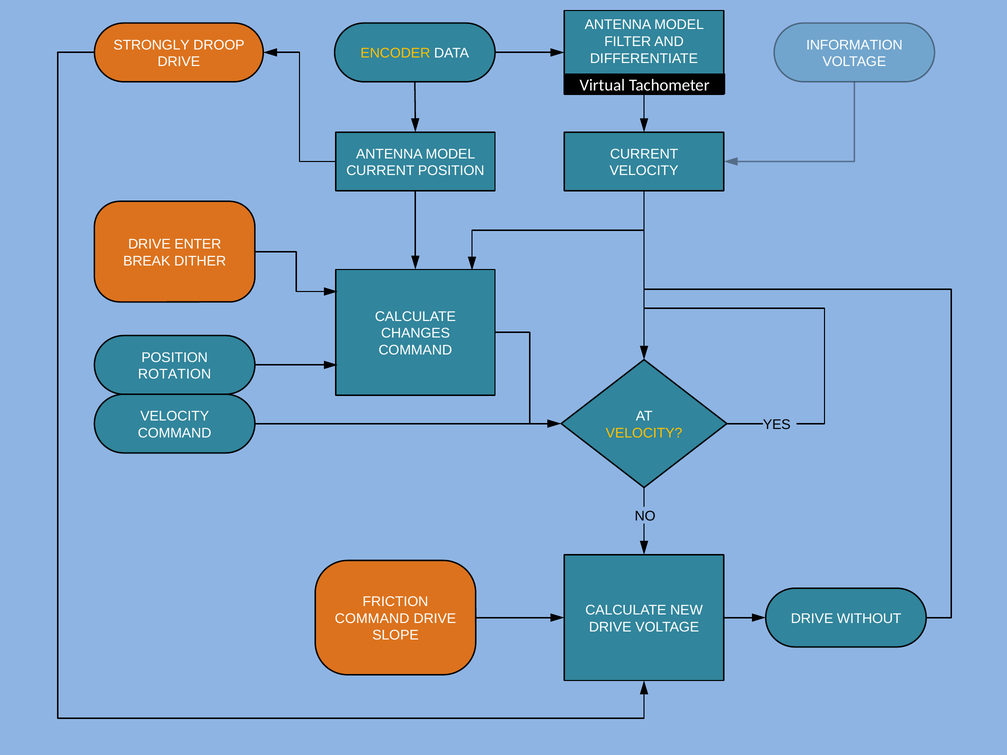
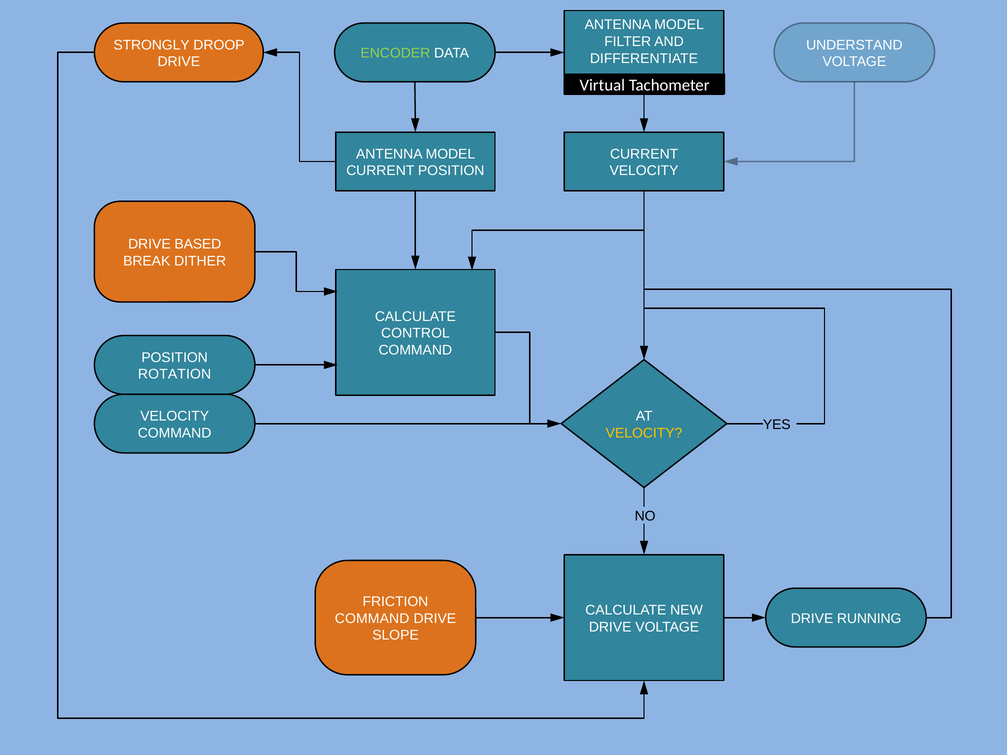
INFORMATION: INFORMATION -> UNDERSTAND
ENCODER colour: yellow -> light green
ENTER: ENTER -> BASED
CHANGES at (416, 333): CHANGES -> CONTROL
WITHOUT: WITHOUT -> RUNNING
